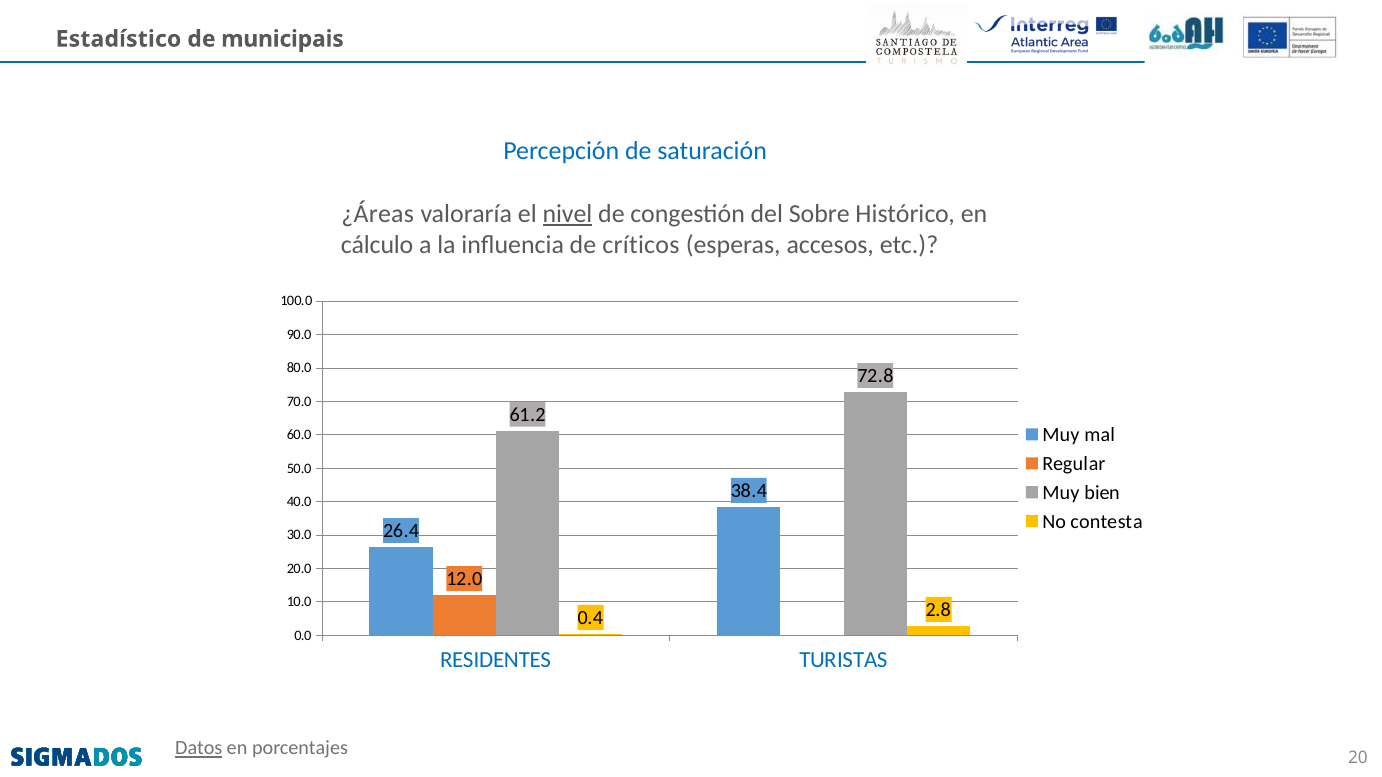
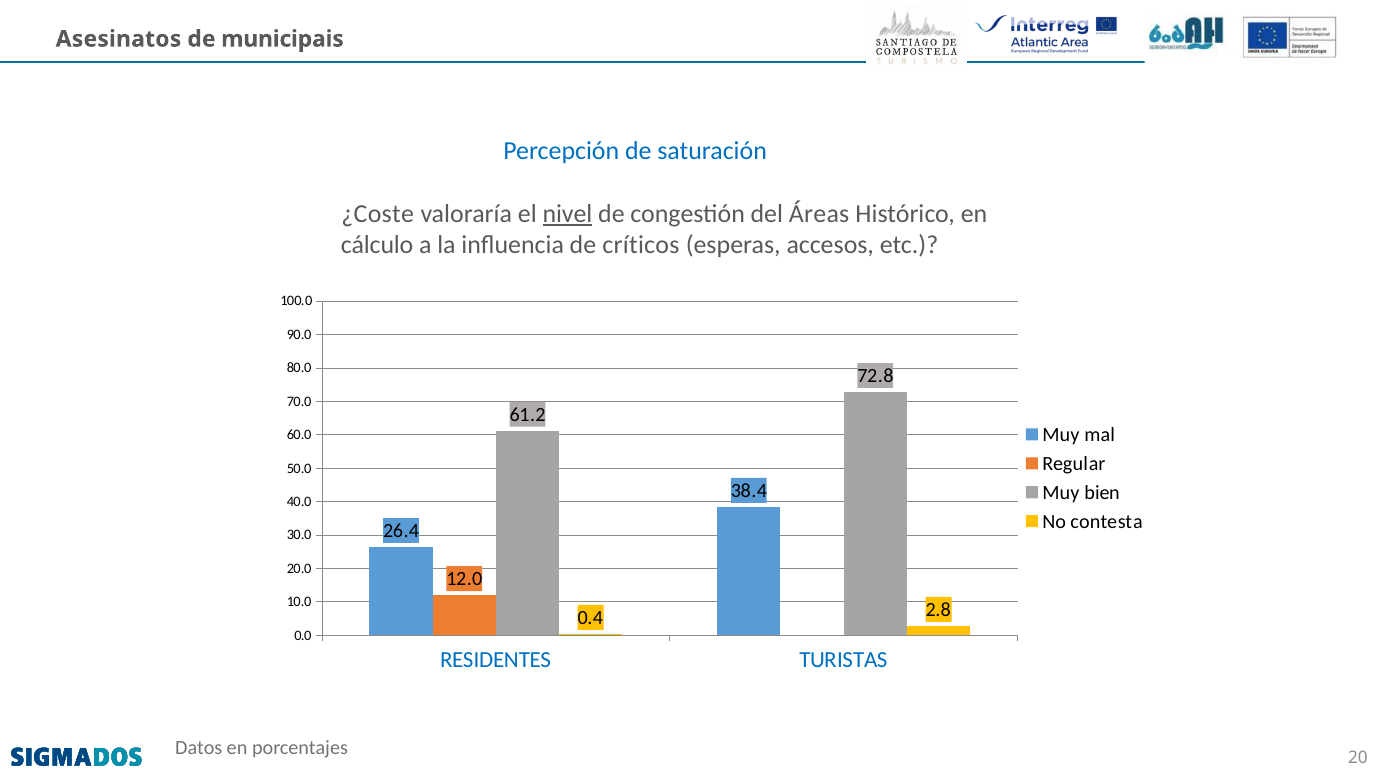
Estadístico: Estadístico -> Asesinatos
¿Áreas: ¿Áreas -> ¿Coste
Sobre: Sobre -> Áreas
Datos underline: present -> none
